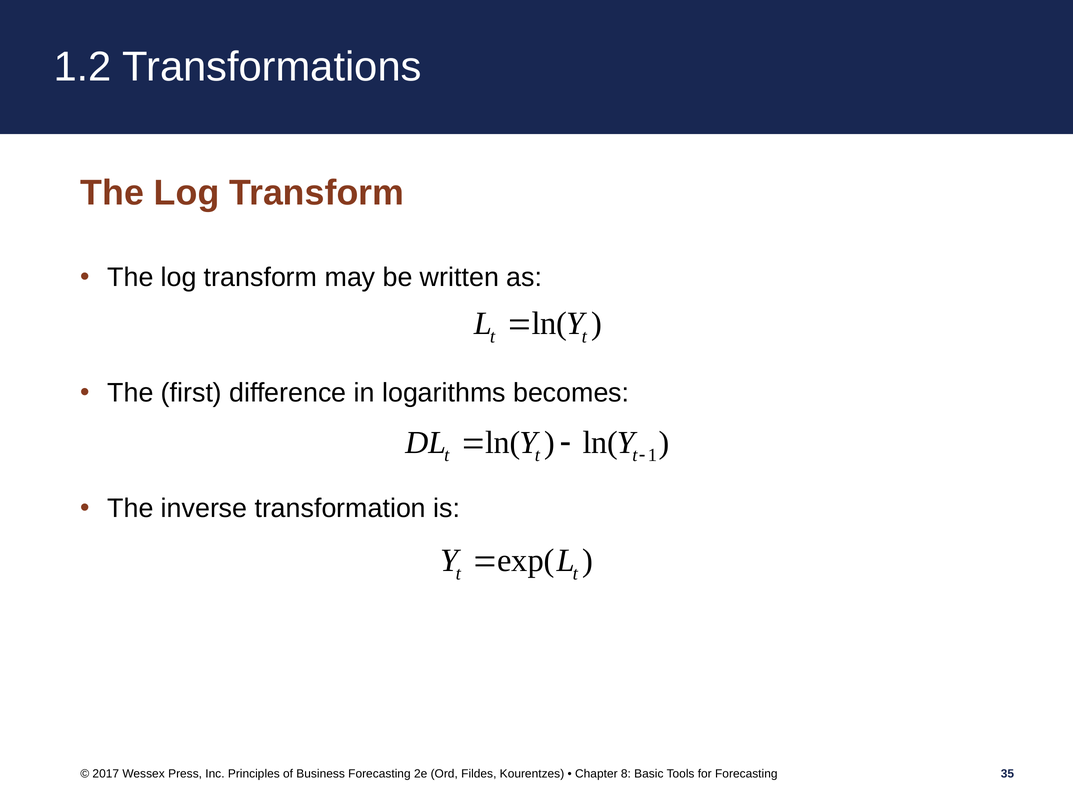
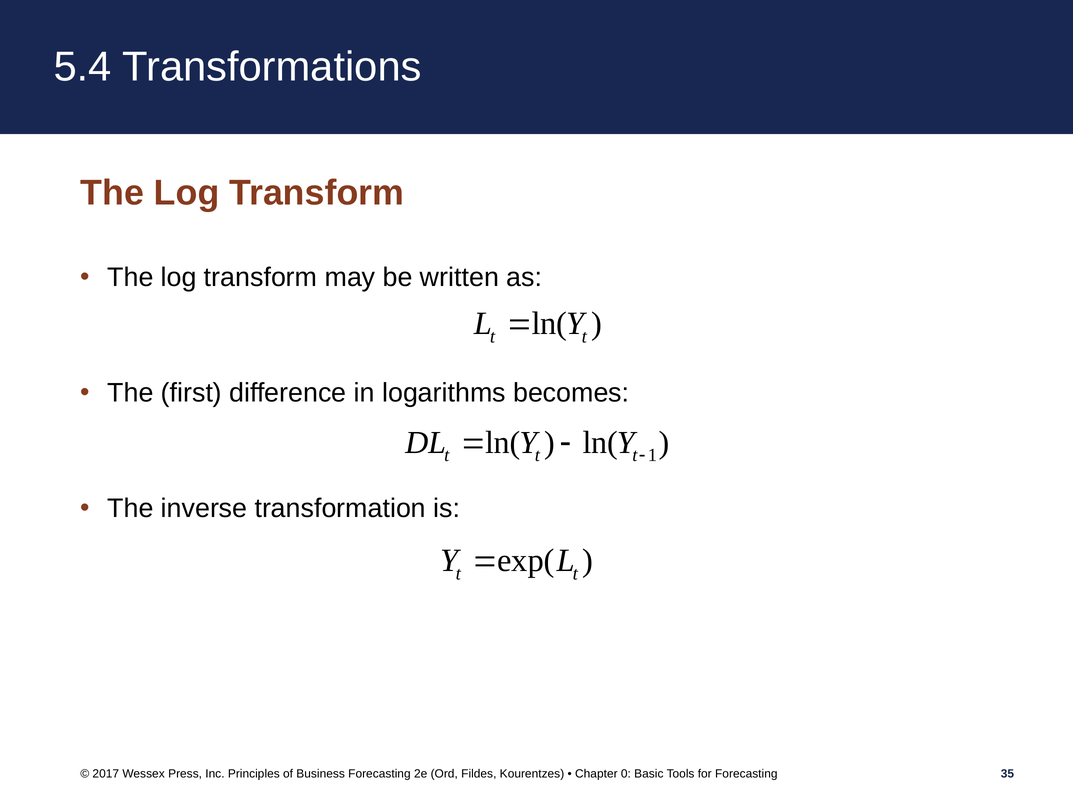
1.2: 1.2 -> 5.4
8: 8 -> 0
